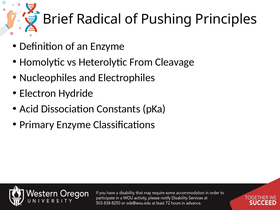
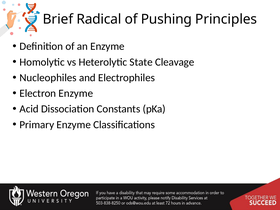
From: From -> State
Electron Hydride: Hydride -> Enzyme
